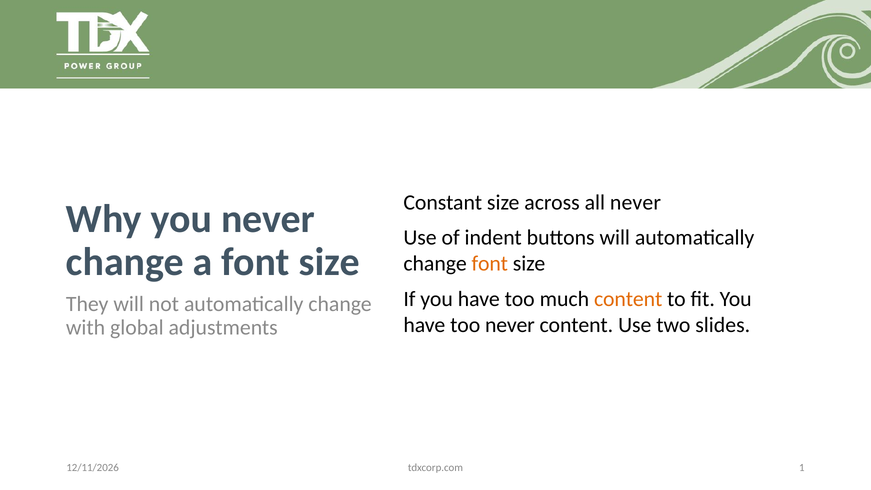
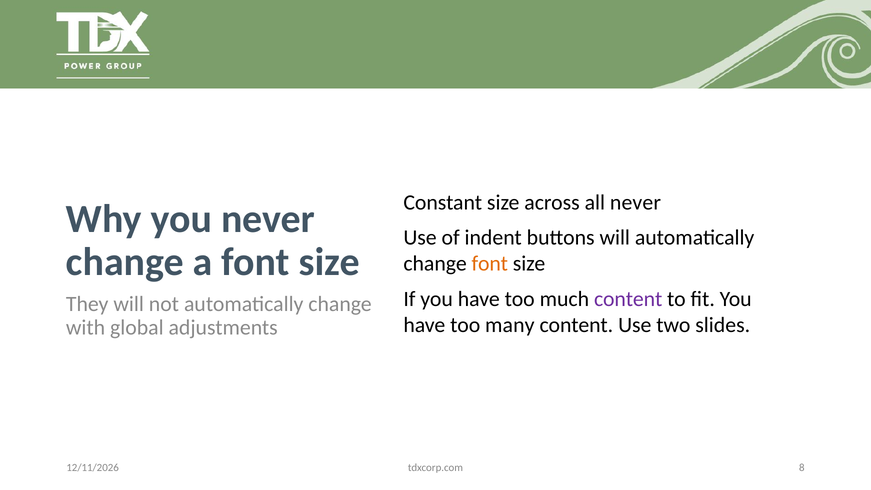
content at (628, 299) colour: orange -> purple
too never: never -> many
1: 1 -> 8
